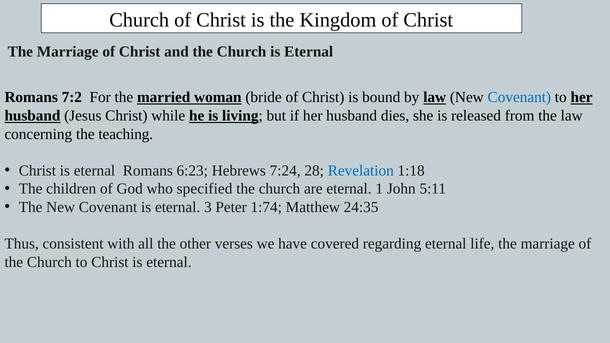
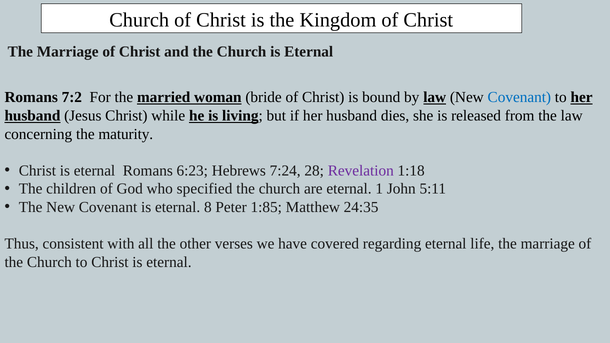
teaching: teaching -> maturity
Revelation colour: blue -> purple
3: 3 -> 8
1:74: 1:74 -> 1:85
